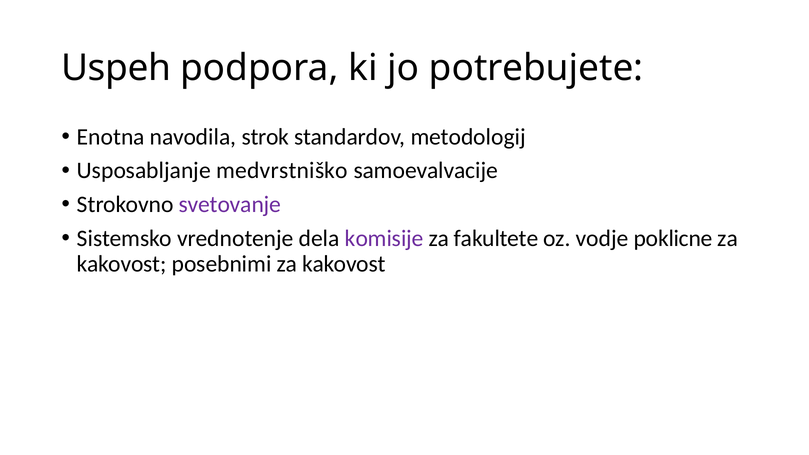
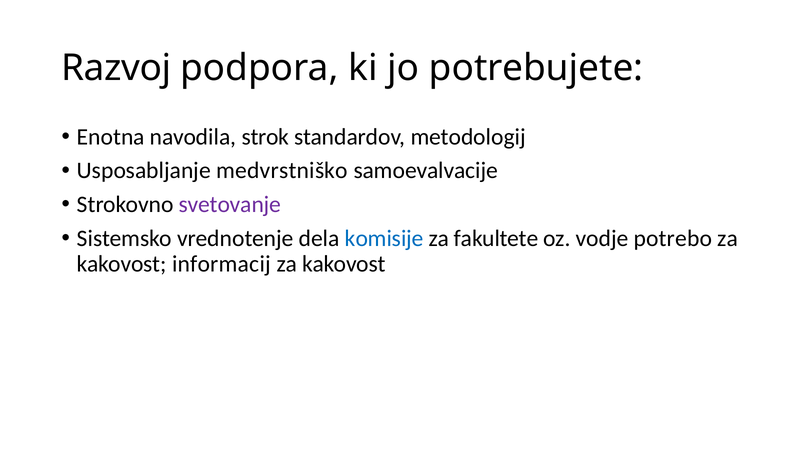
Uspeh: Uspeh -> Razvoj
komisije colour: purple -> blue
poklicne: poklicne -> potrebo
posebnimi: posebnimi -> informacij
